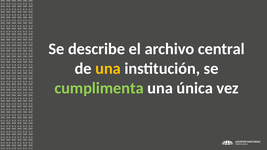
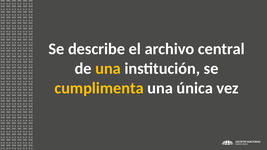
cumplimenta colour: light green -> yellow
